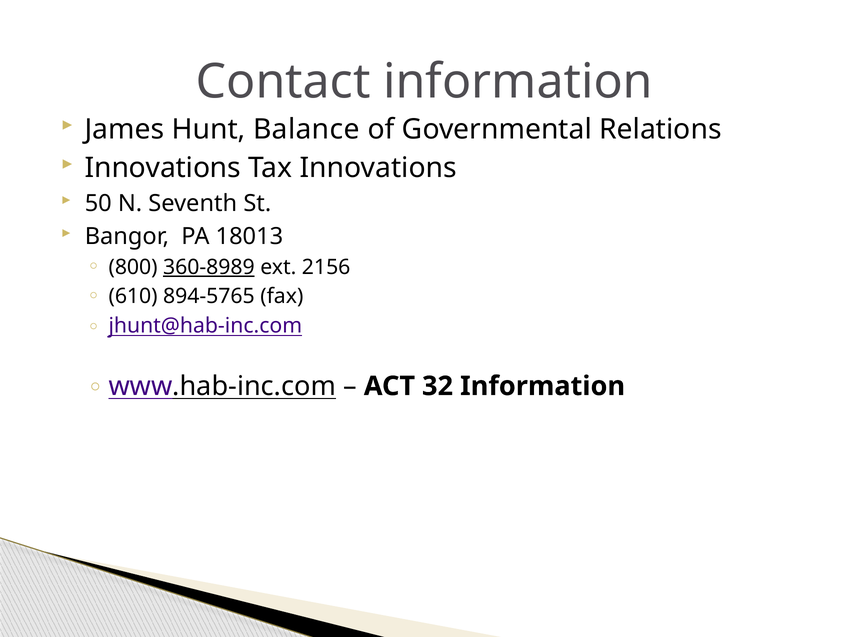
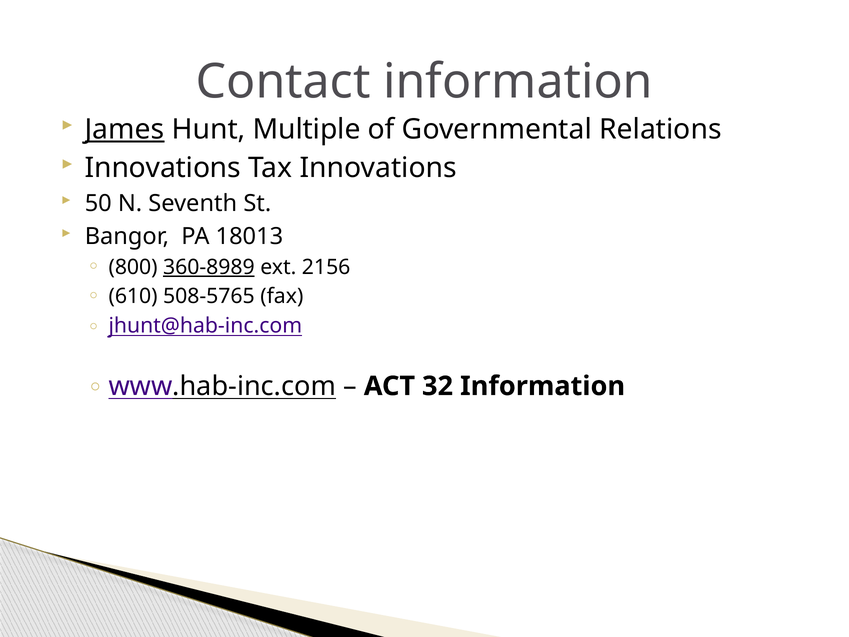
James underline: none -> present
Balance: Balance -> Multiple
894-5765: 894-5765 -> 508-5765
